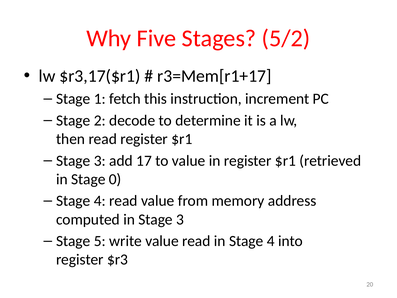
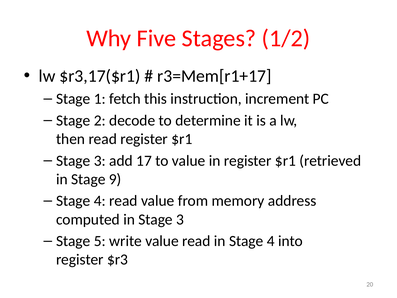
5/2: 5/2 -> 1/2
0: 0 -> 9
